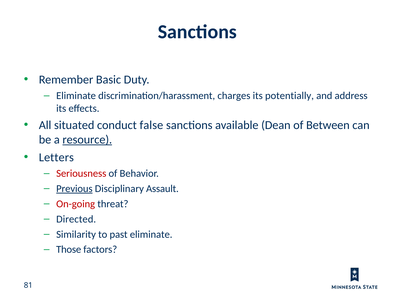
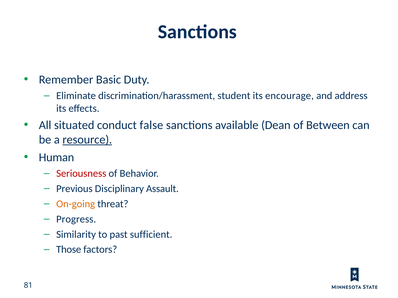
charges: charges -> student
potentially: potentially -> encourage
Letters: Letters -> Human
Previous underline: present -> none
On-going colour: red -> orange
Directed: Directed -> Progress
past eliminate: eliminate -> sufficient
